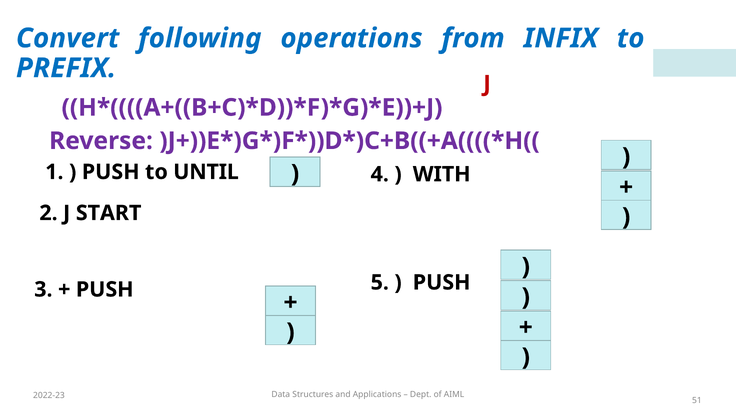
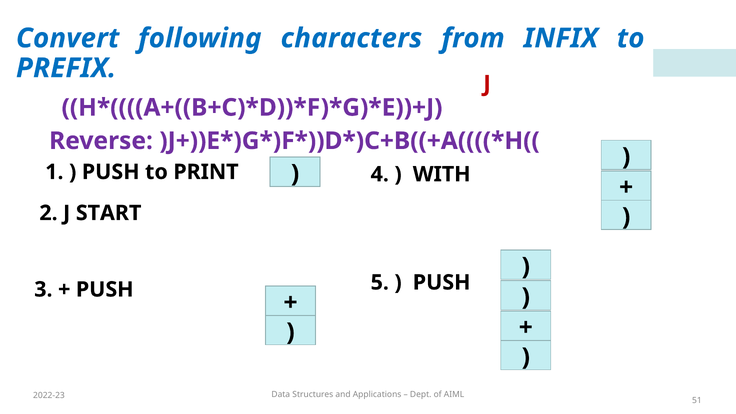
operations: operations -> characters
UNTIL: UNTIL -> PRINT
